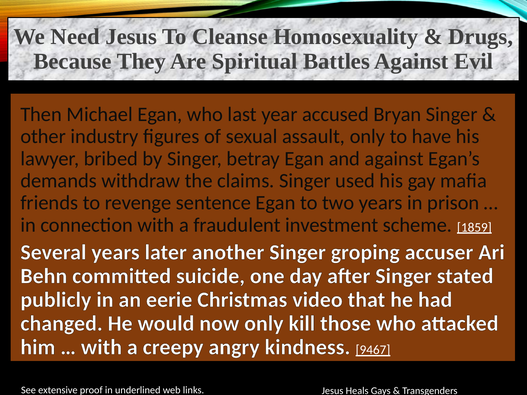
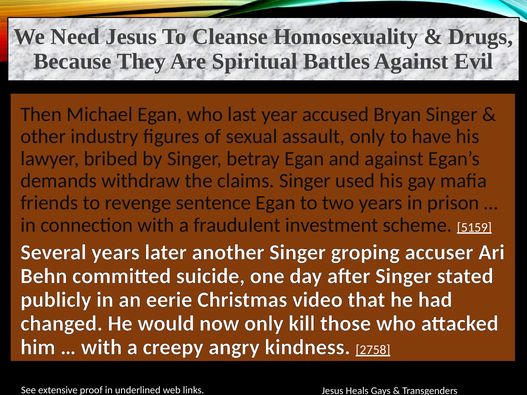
1859: 1859 -> 5159
9467: 9467 -> 2758
